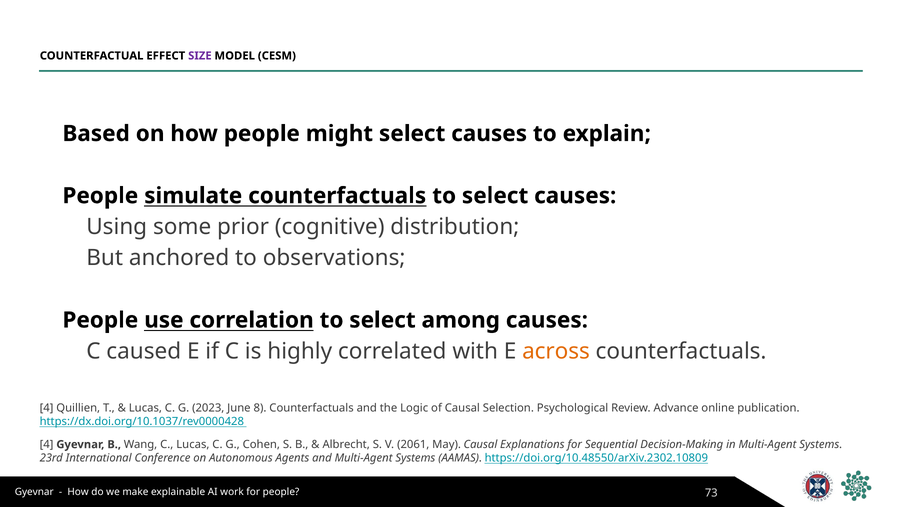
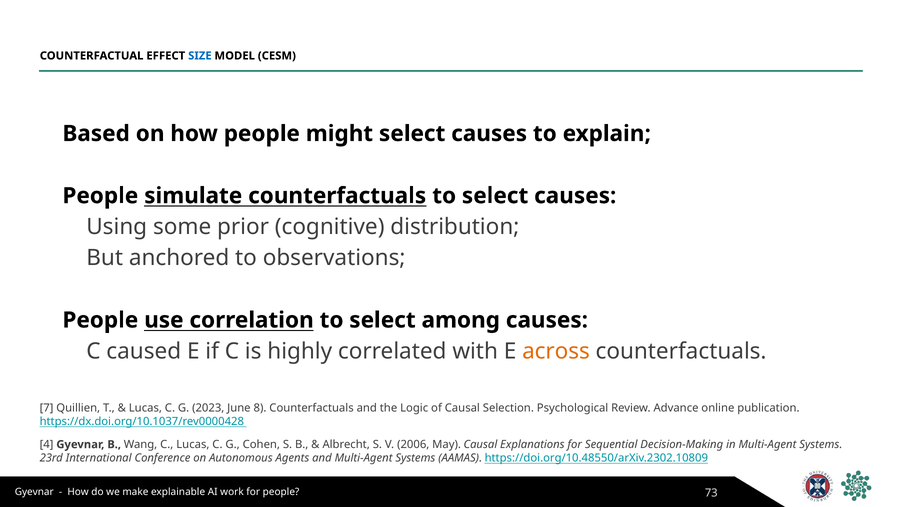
SIZE colour: purple -> blue
4 at (47, 408): 4 -> 7
2061: 2061 -> 2006
